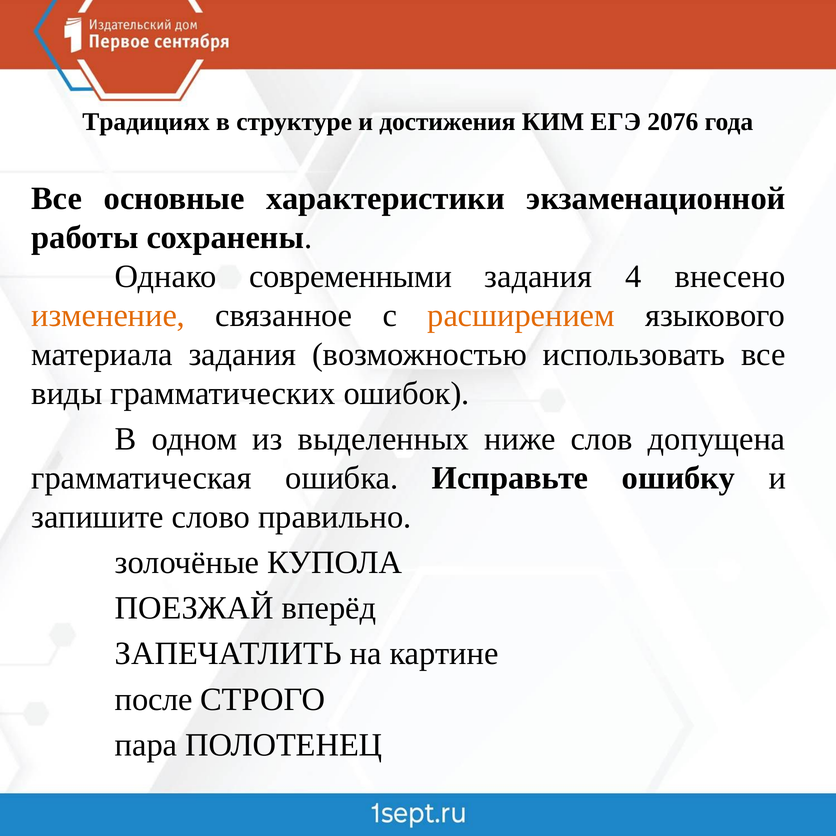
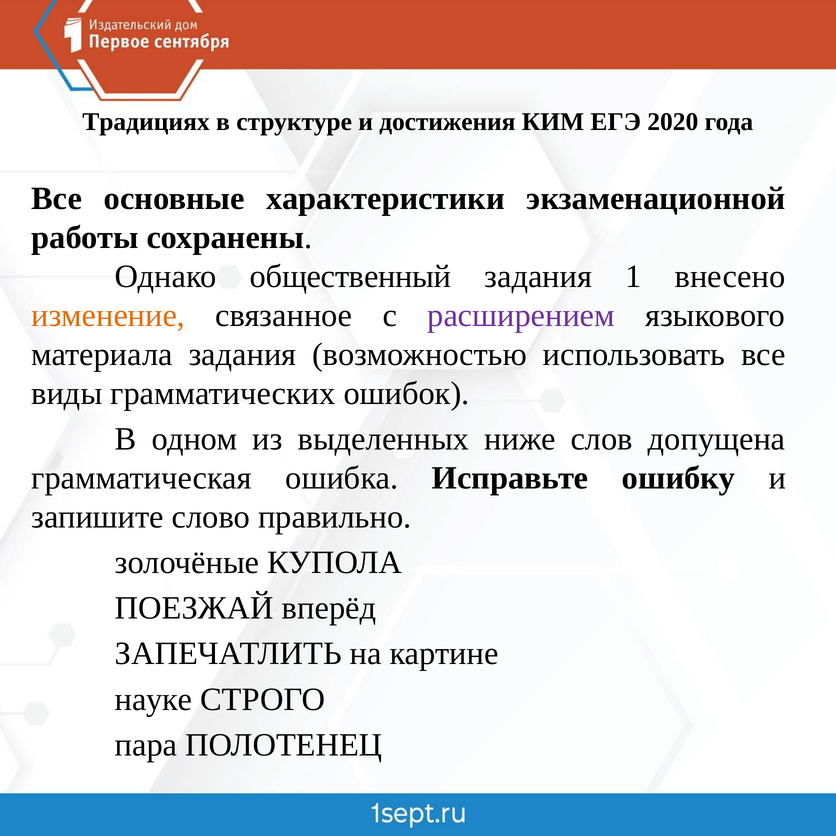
2076: 2076 -> 2020
современными: современными -> общественный
4: 4 -> 1
расширением colour: orange -> purple
после: после -> науке
